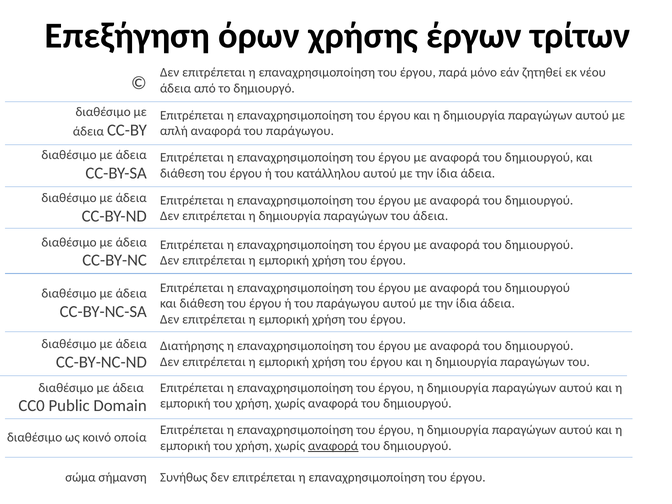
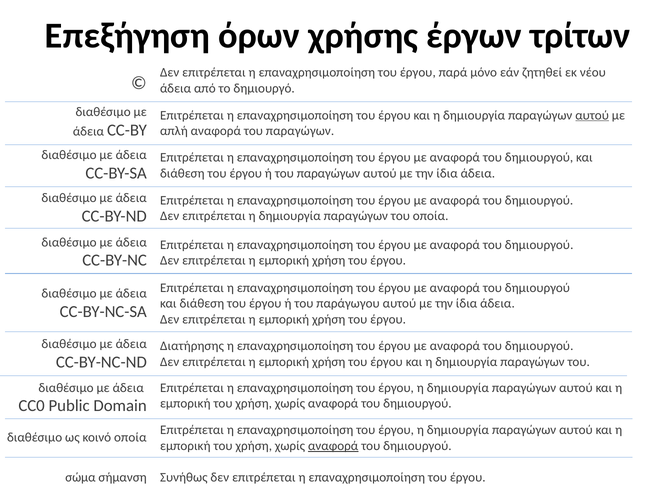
αυτού at (592, 115) underline: none -> present
αναφορά του παράγωγου: παράγωγου -> παραγώγων
ή του κατάλληλου: κατάλληλου -> παραγώγων
του άδεια: άδεια -> οποία
